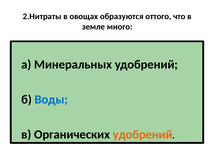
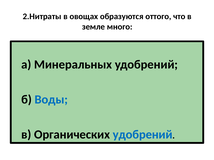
удобрений at (143, 135) colour: orange -> blue
